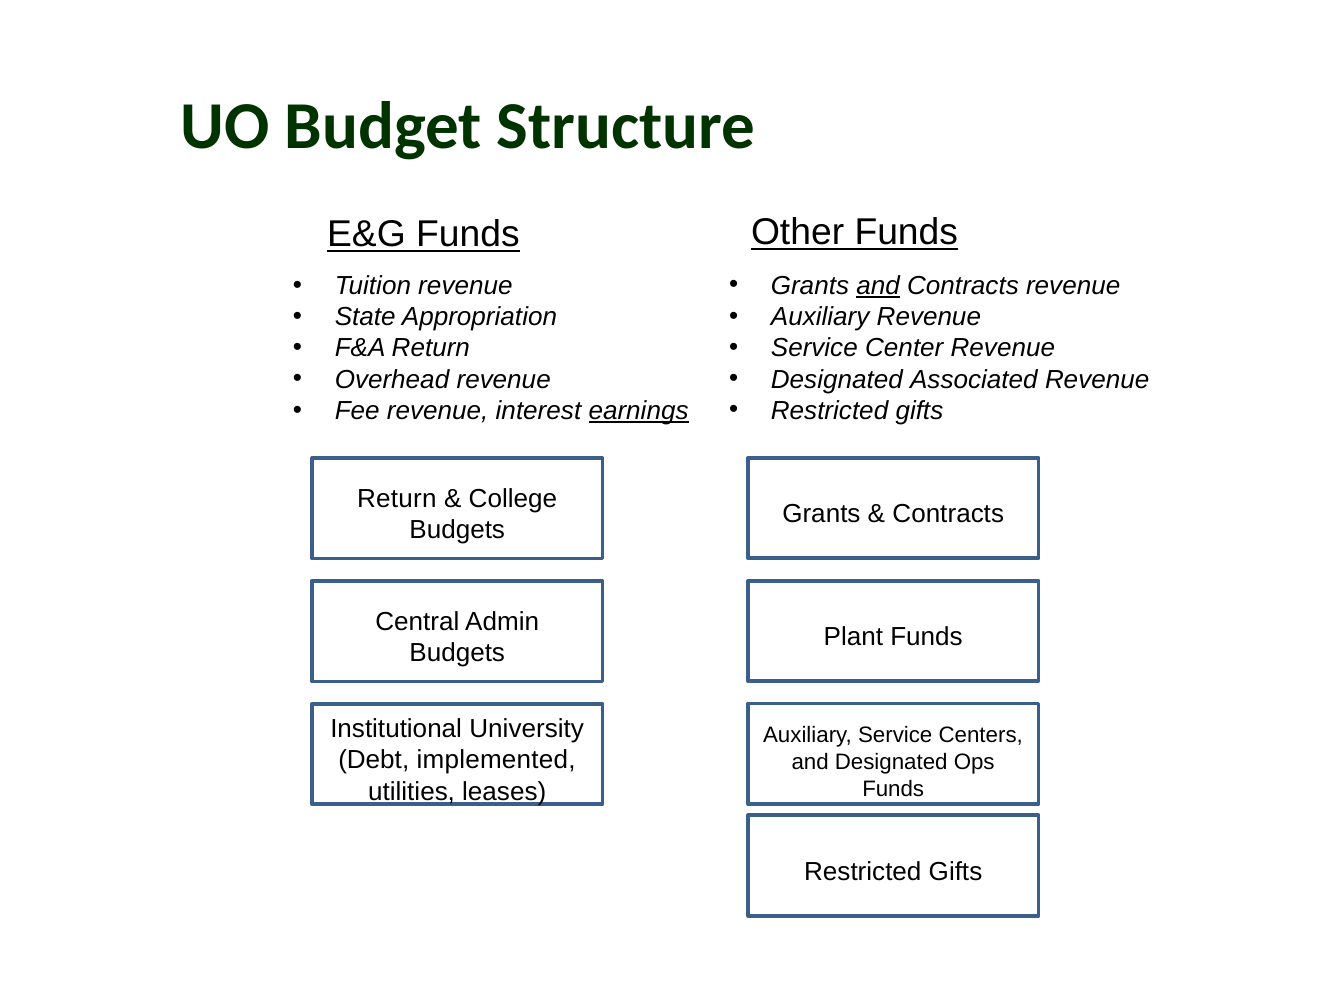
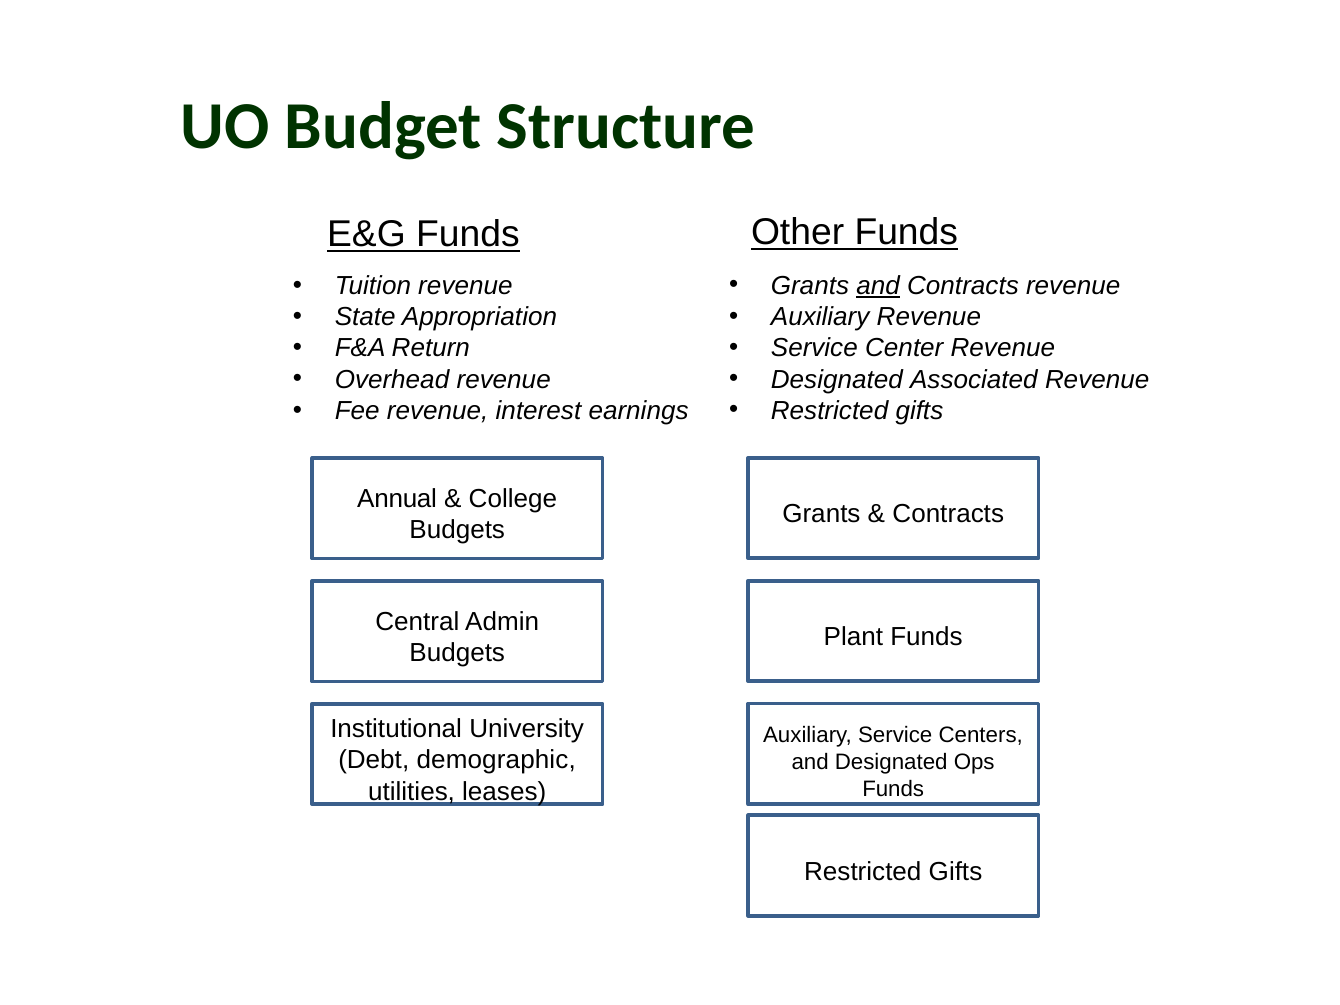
earnings underline: present -> none
Return at (397, 499): Return -> Annual
implemented: implemented -> demographic
